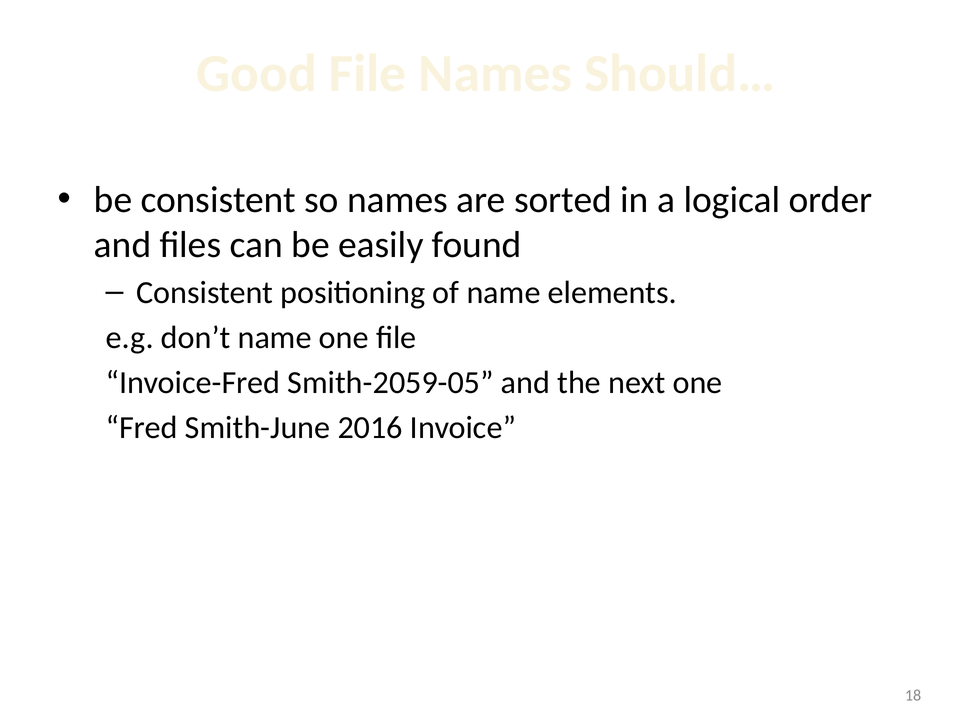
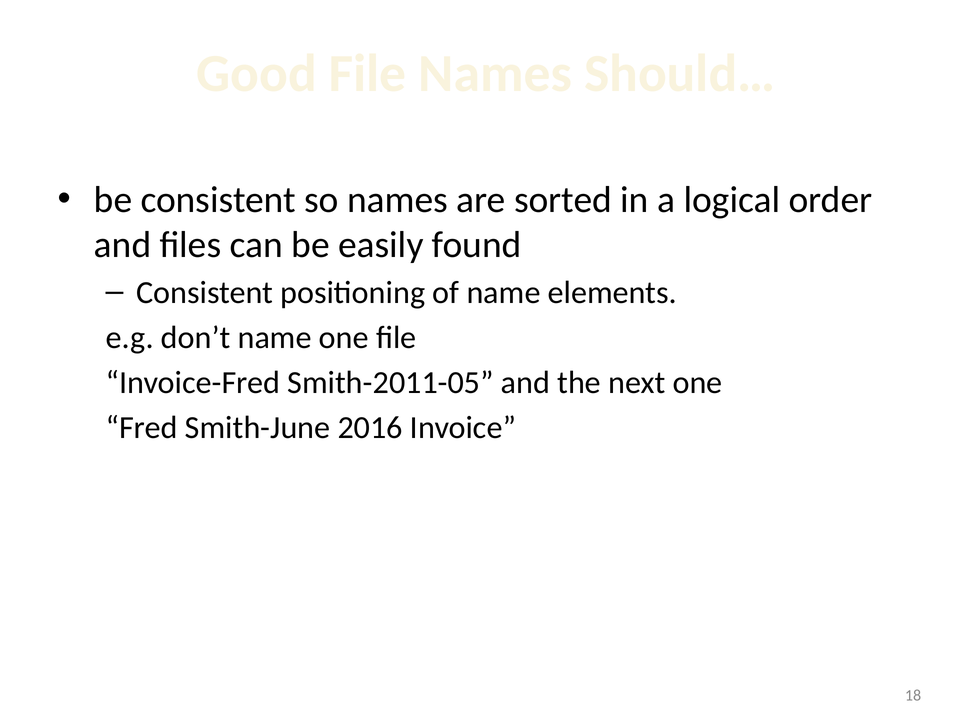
Smith-2059-05: Smith-2059-05 -> Smith-2011-05
